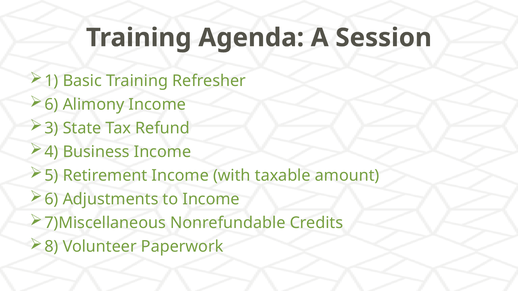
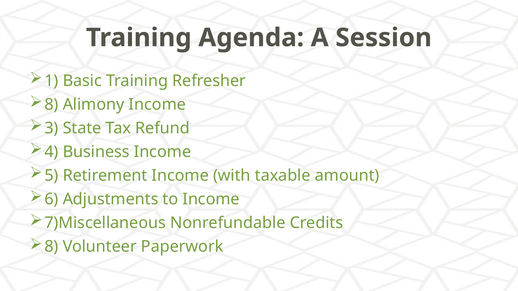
6 at (51, 105): 6 -> 8
